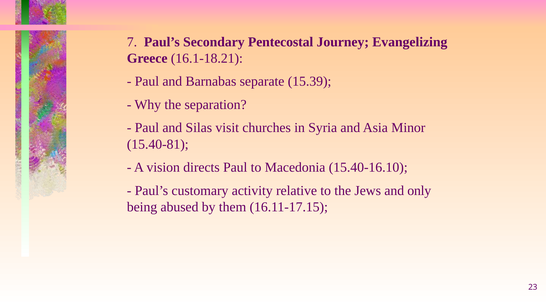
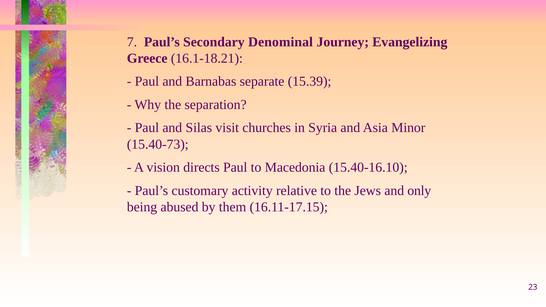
Pentecostal: Pentecostal -> Denominal
15.40-81: 15.40-81 -> 15.40-73
